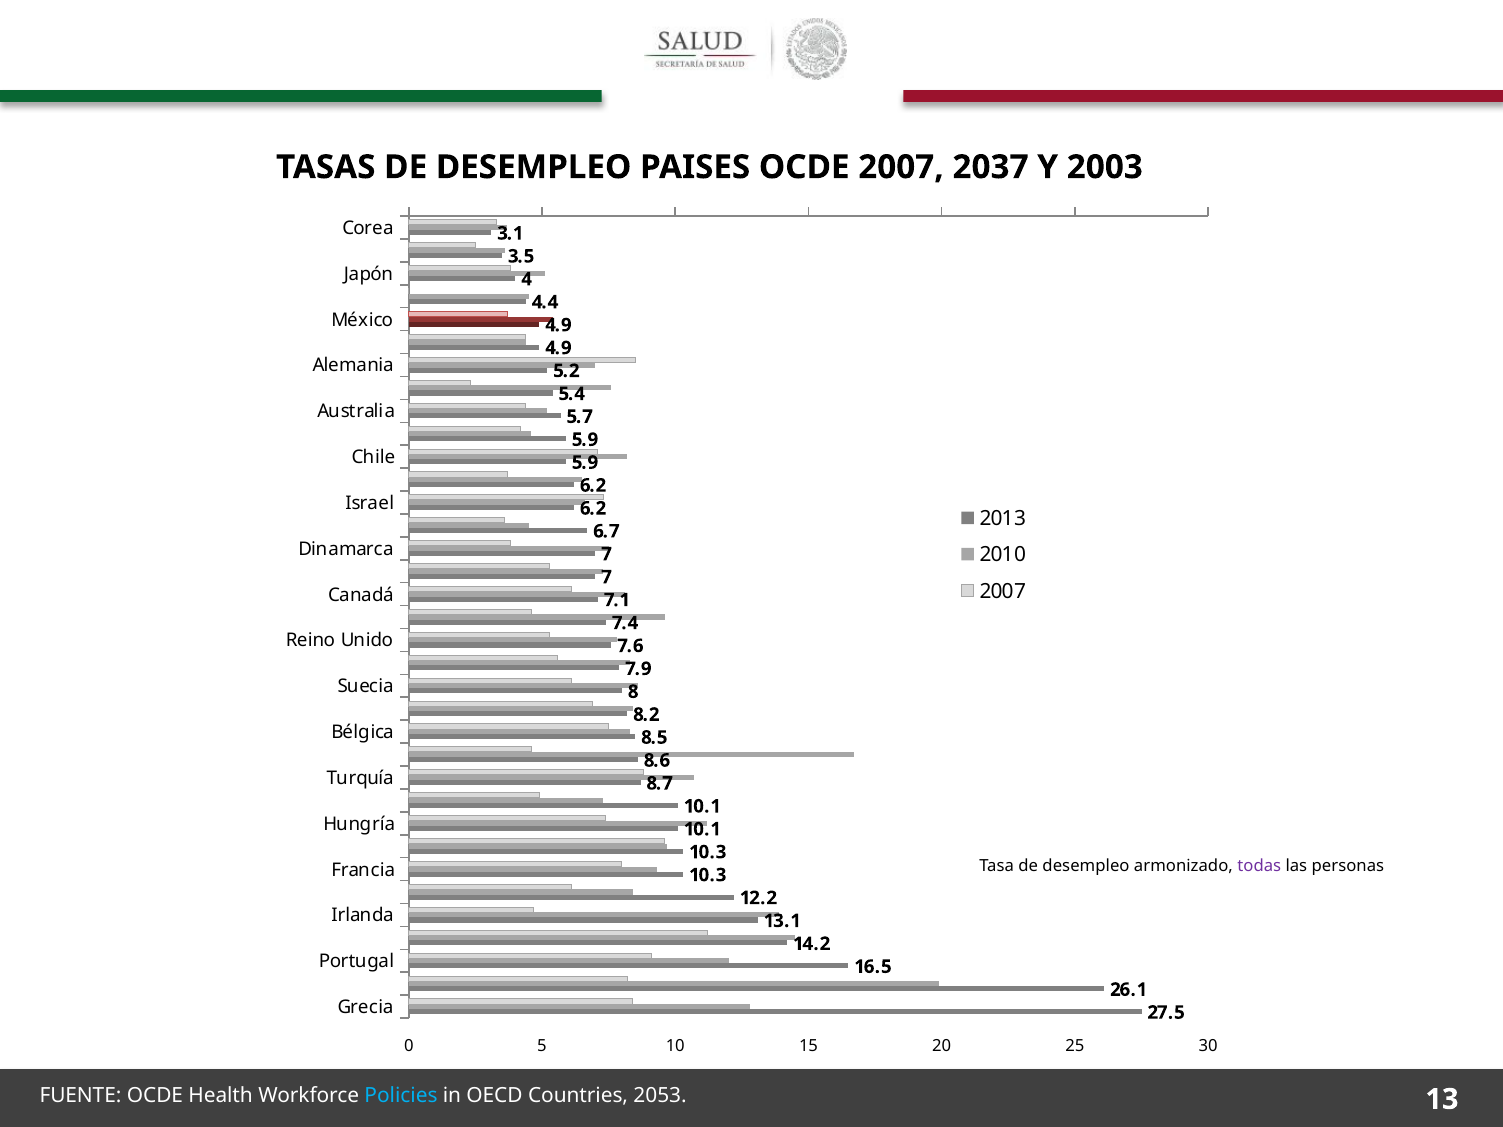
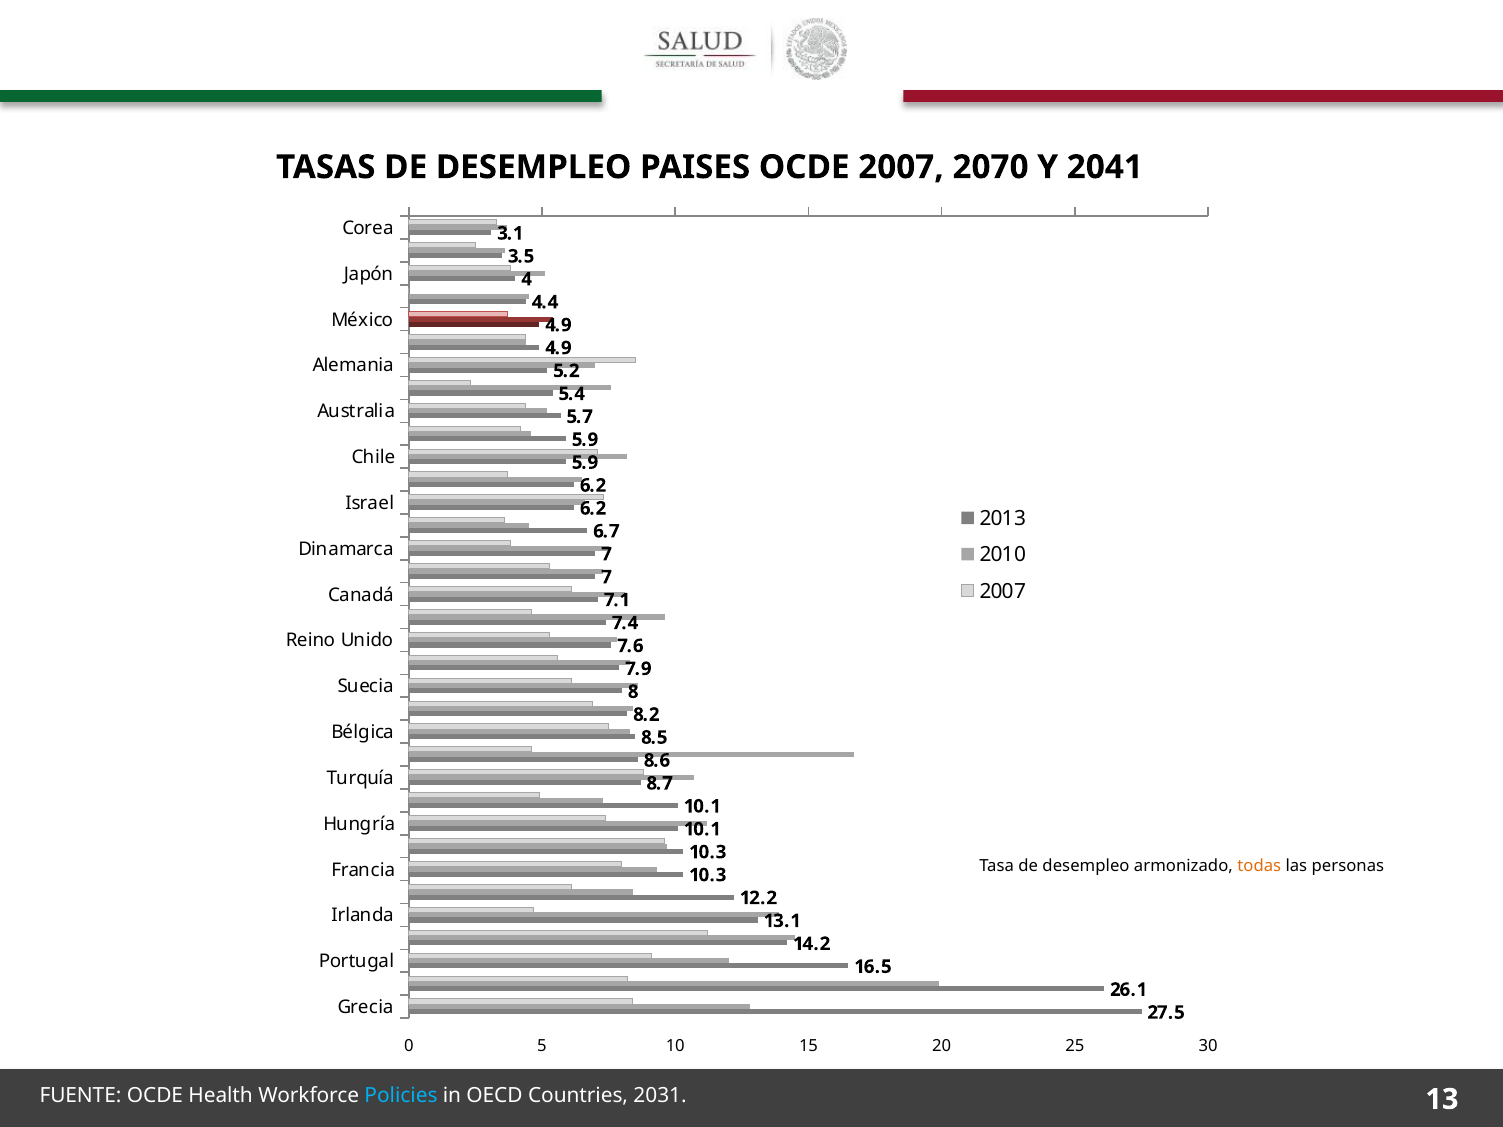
2037: 2037 -> 2070
2003: 2003 -> 2041
todas colour: purple -> orange
2053: 2053 -> 2031
